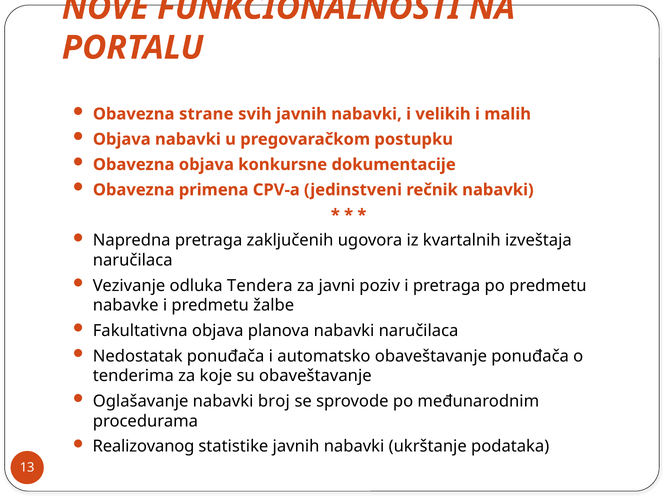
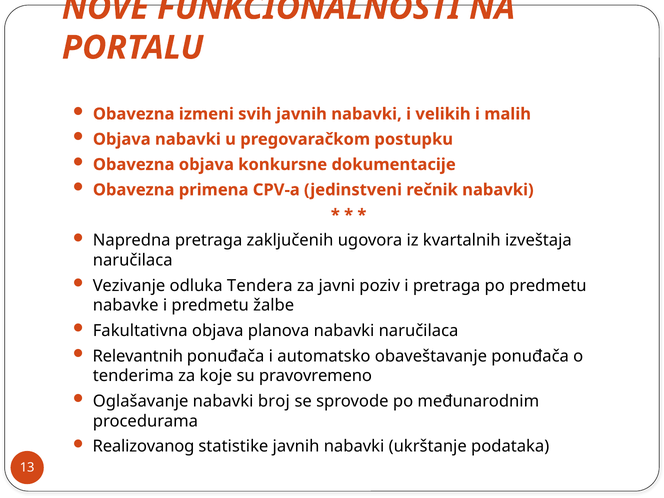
strane: strane -> izmeni
Nedostatak: Nedostatak -> Relevantnih
su obaveštavanje: obaveštavanje -> pravovremeno
